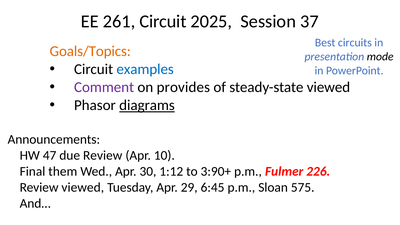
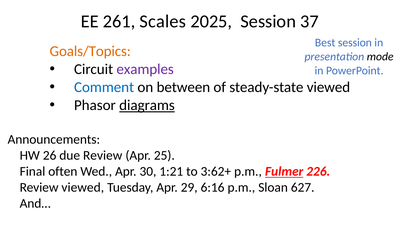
261 Circuit: Circuit -> Scales
Best circuits: circuits -> session
examples colour: blue -> purple
Comment colour: purple -> blue
provides: provides -> between
47: 47 -> 26
10: 10 -> 25
them: them -> often
1:12: 1:12 -> 1:21
3:90+: 3:90+ -> 3:62+
Fulmer underline: none -> present
6:45: 6:45 -> 6:16
575: 575 -> 627
